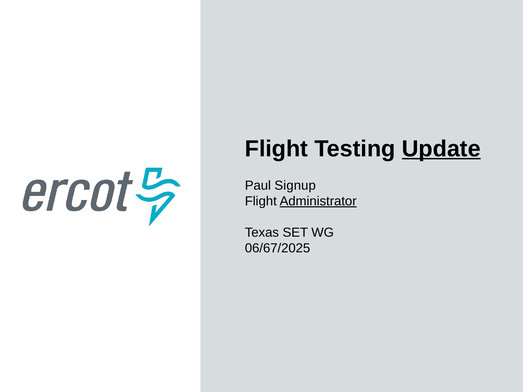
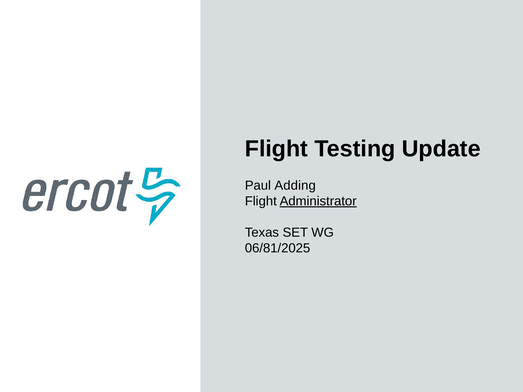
Update underline: present -> none
Signup: Signup -> Adding
06/67/2025: 06/67/2025 -> 06/81/2025
